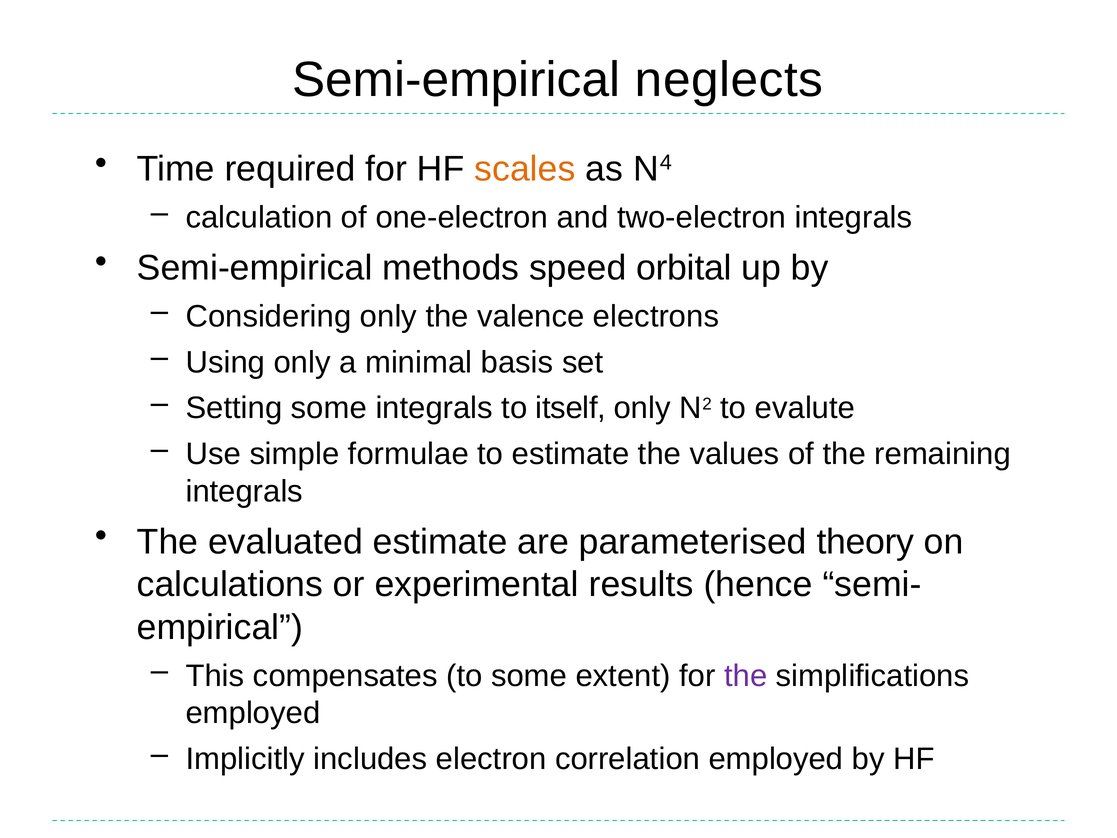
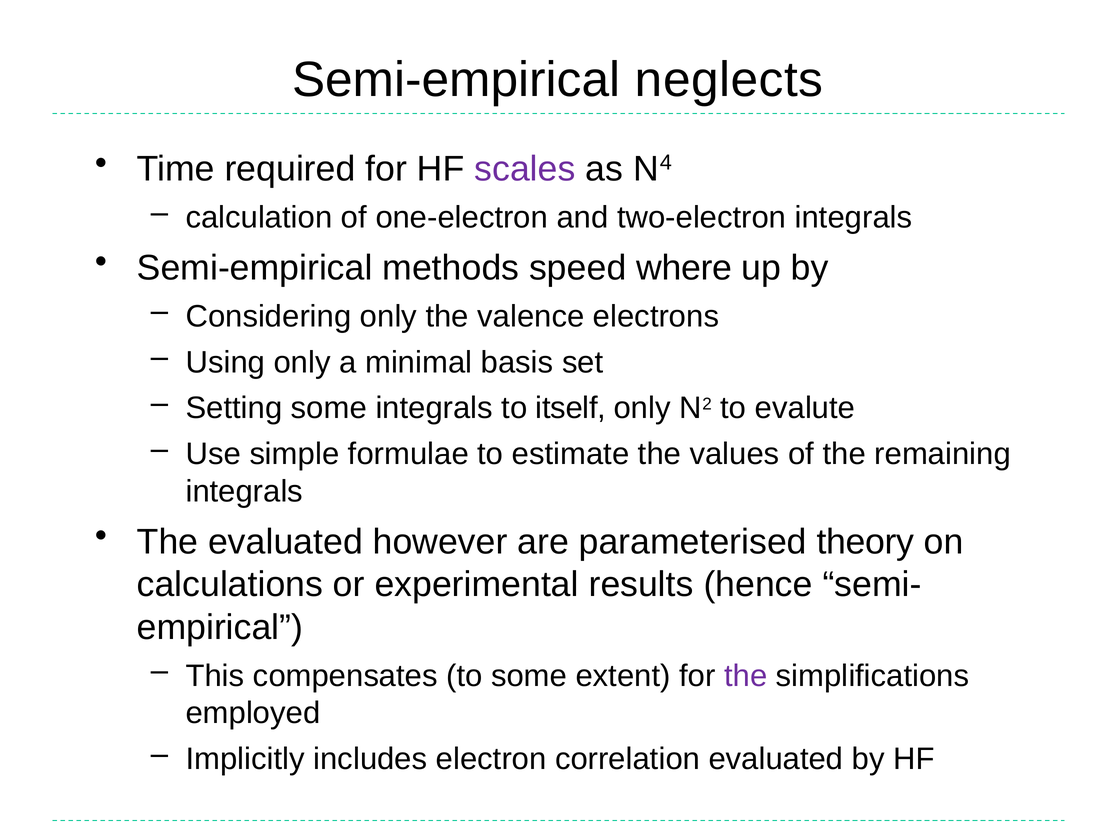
scales colour: orange -> purple
orbital: orbital -> where
evaluated estimate: estimate -> however
correlation employed: employed -> evaluated
